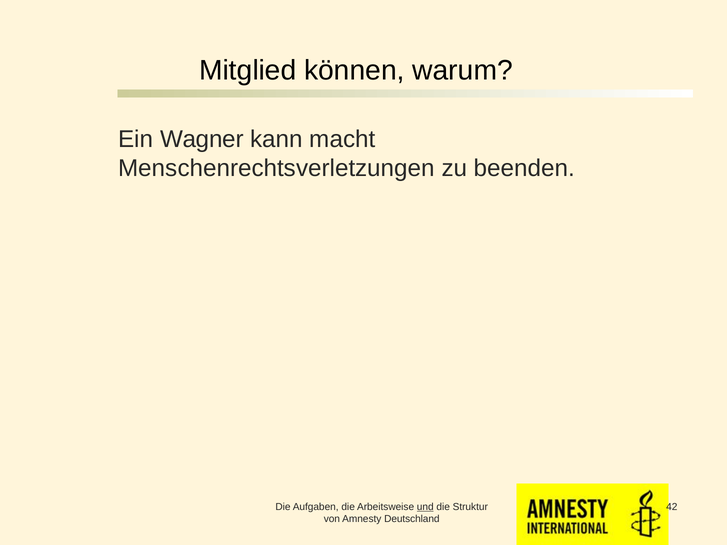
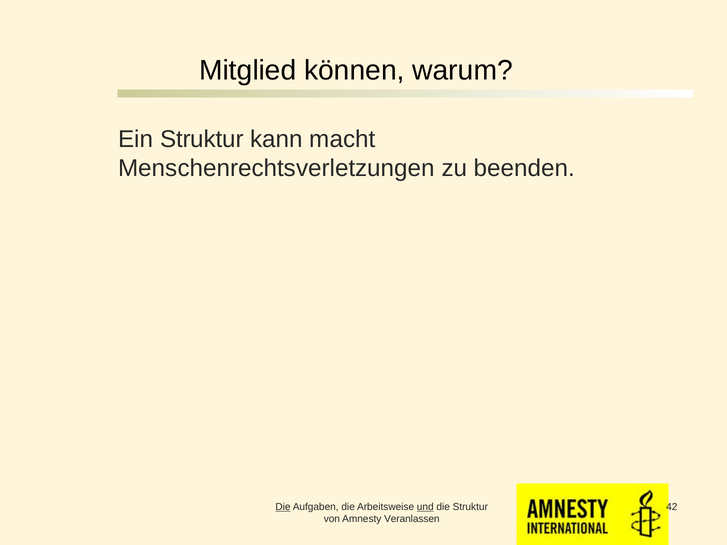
Ein Wagner: Wagner -> Struktur
Die at (283, 507) underline: none -> present
Deutschland: Deutschland -> Veranlassen
